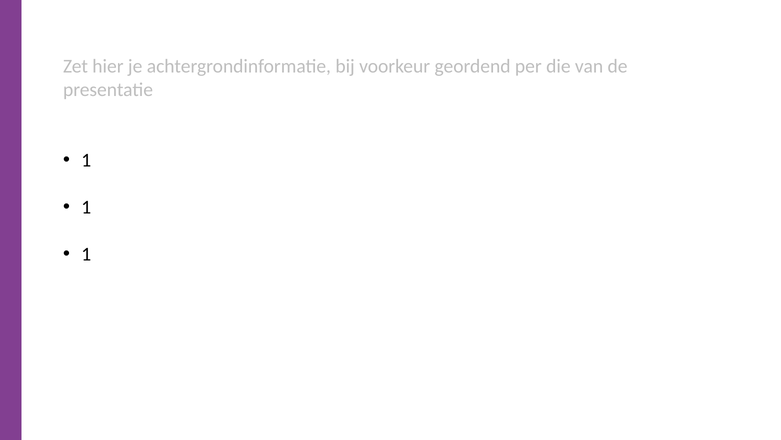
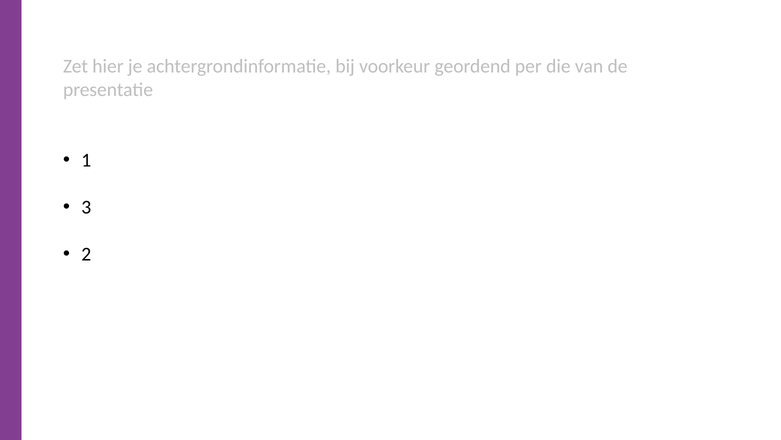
1 at (86, 207): 1 -> 3
1 at (86, 254): 1 -> 2
